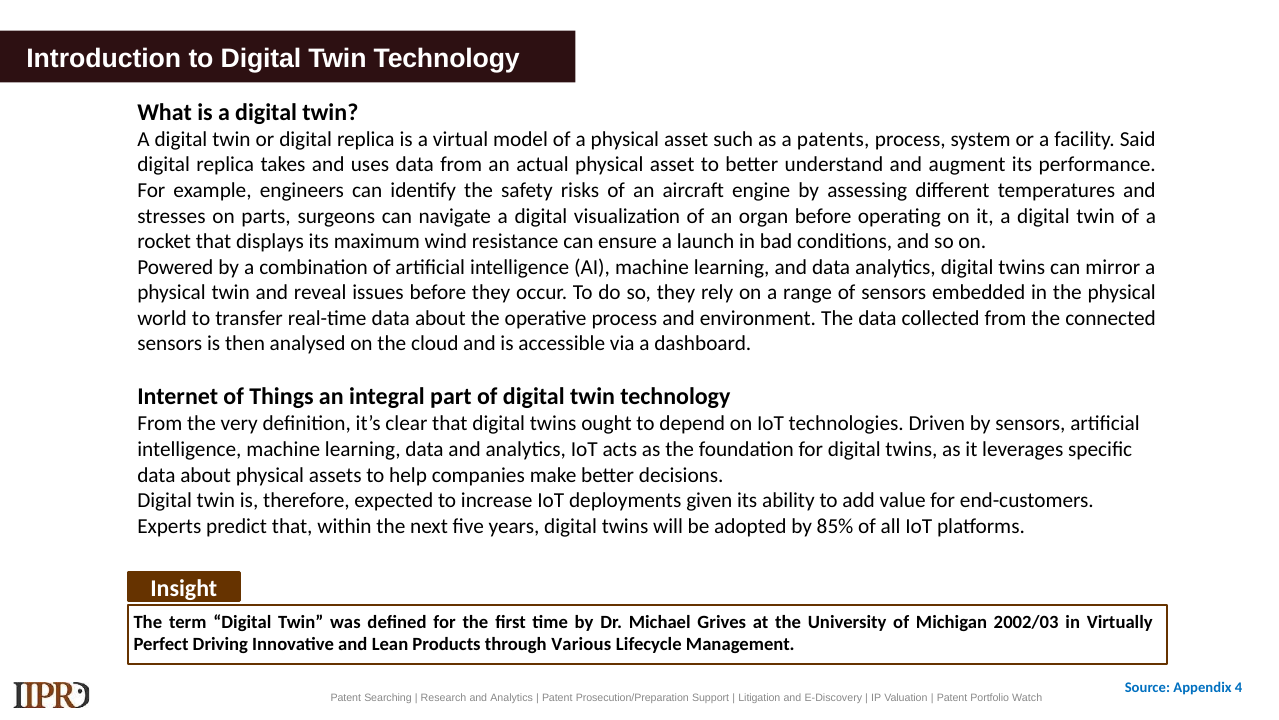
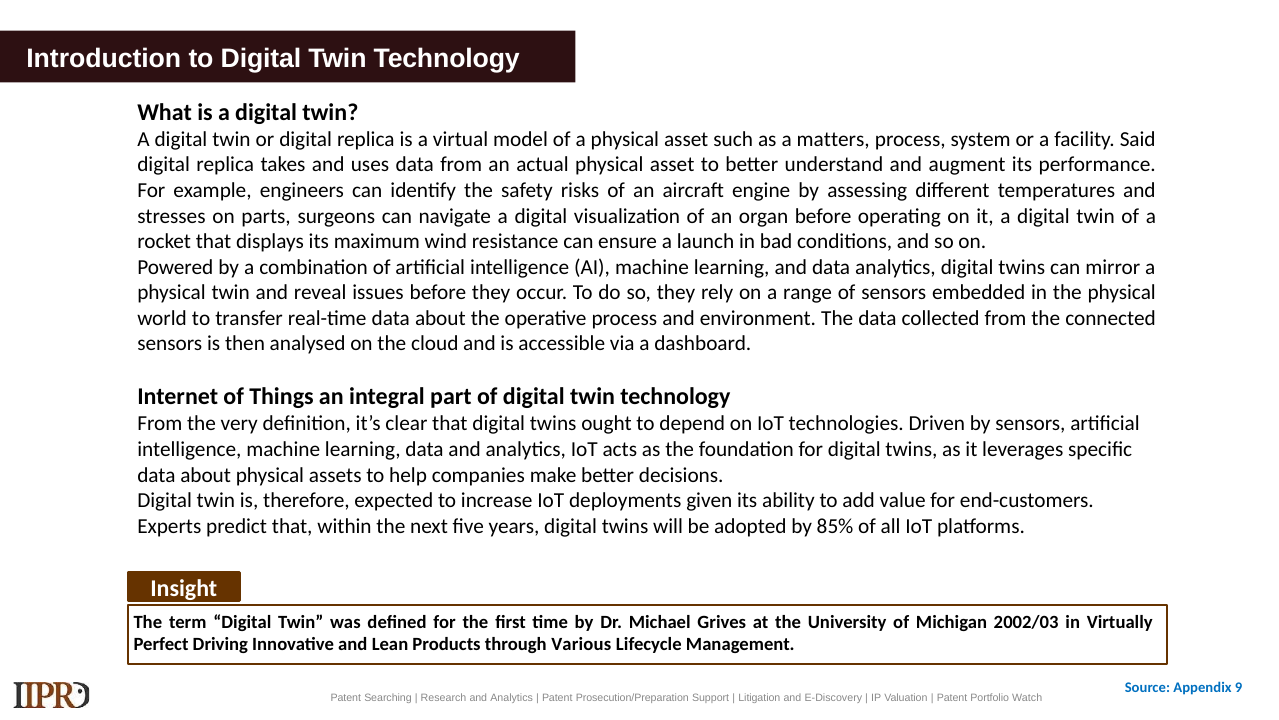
patents: patents -> matters
4: 4 -> 9
